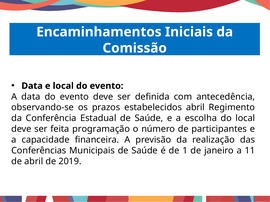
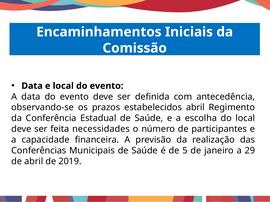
programação: programação -> necessidades
1: 1 -> 5
11: 11 -> 29
